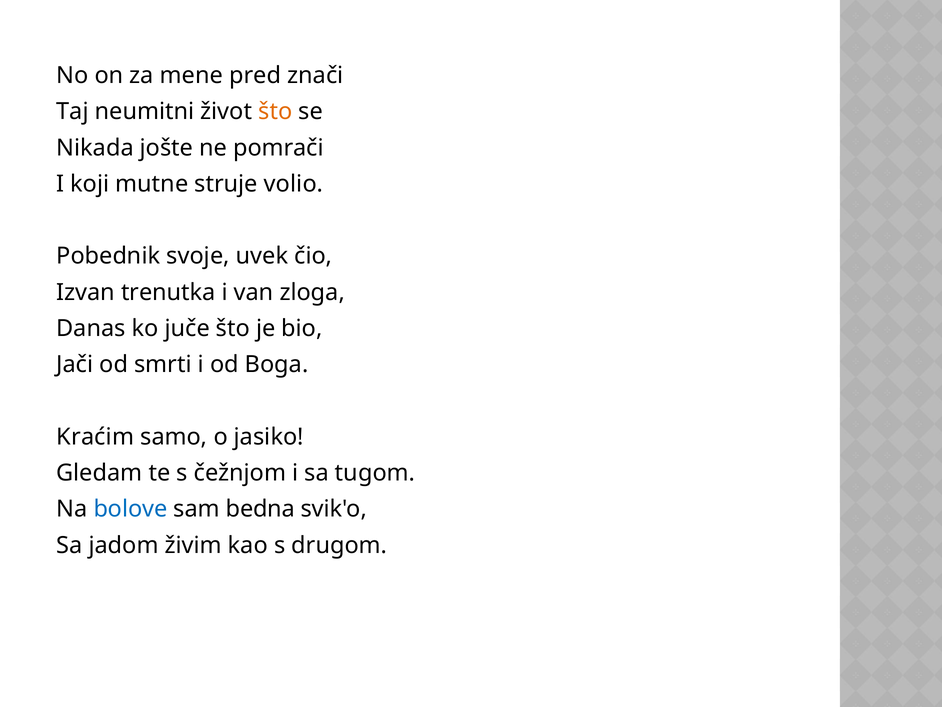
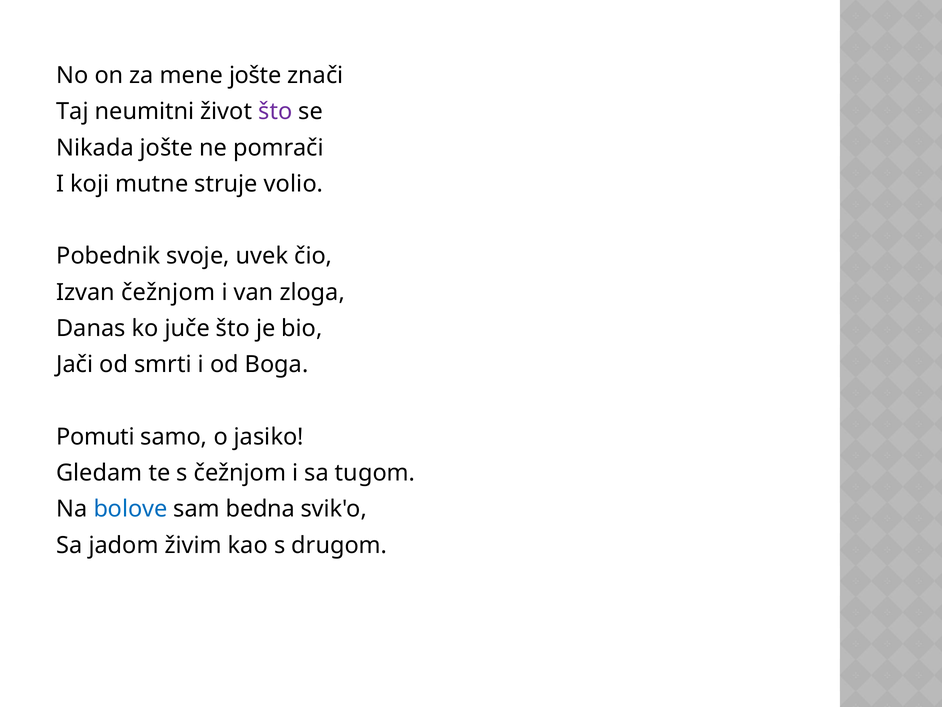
mene pred: pred -> jošte
što at (275, 111) colour: orange -> purple
Izvan trenutka: trenutka -> čežnjom
Kraćim: Kraćim -> Pomuti
